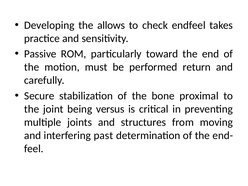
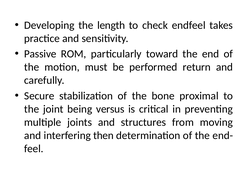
allows: allows -> length
past: past -> then
